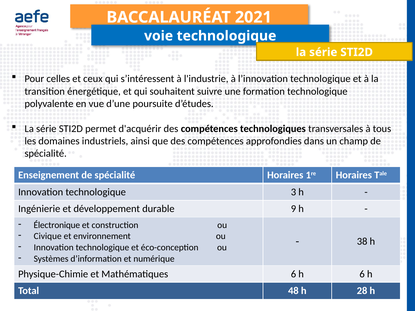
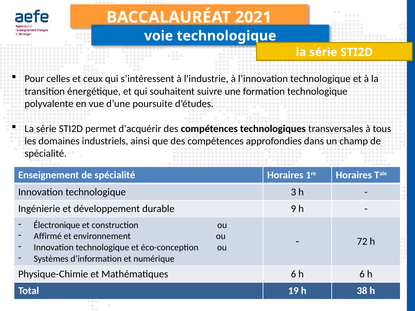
Civique: Civique -> Affirmé
38: 38 -> 72
48: 48 -> 19
28: 28 -> 38
